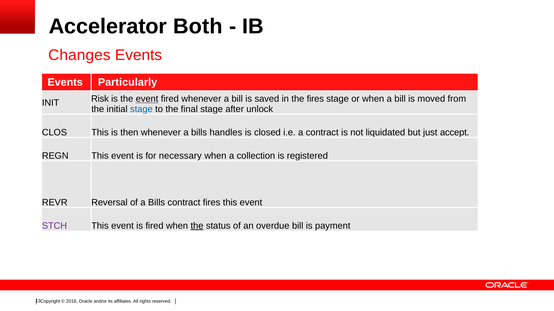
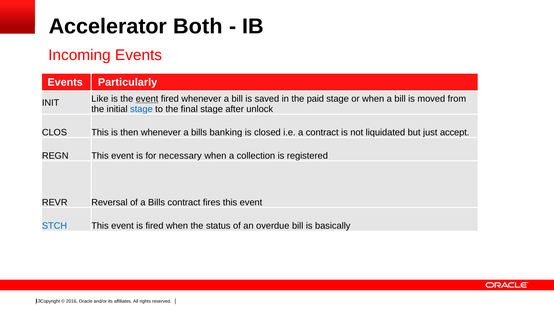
Changes: Changes -> Incoming
Risk: Risk -> Like
the fires: fires -> paid
handles: handles -> banking
STCH colour: purple -> blue
the at (197, 226) underline: present -> none
payment: payment -> basically
